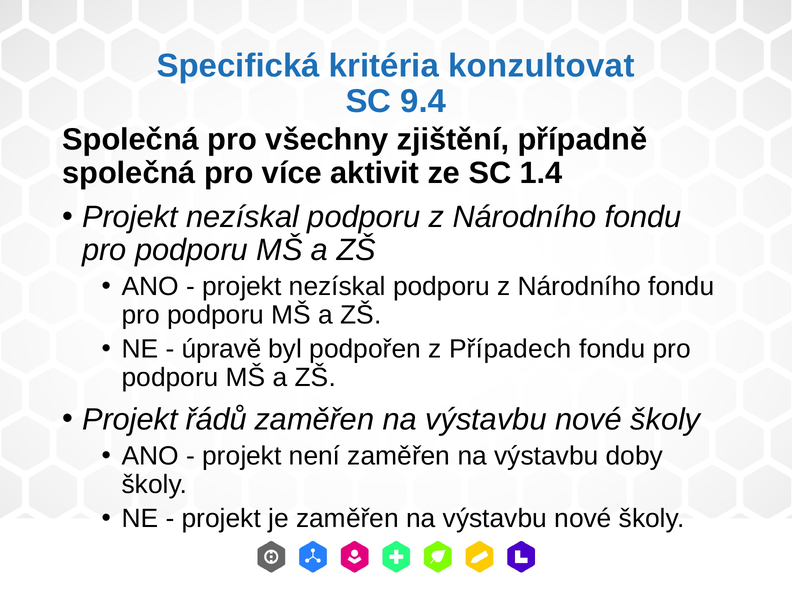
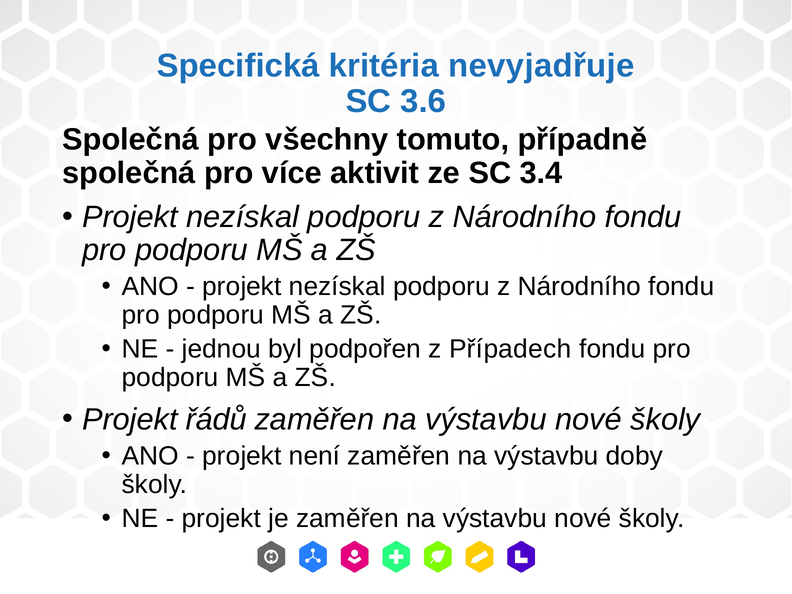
konzultovat: konzultovat -> nevyjadřuje
9.4: 9.4 -> 3.6
zjištění: zjištění -> tomuto
1.4: 1.4 -> 3.4
úpravě: úpravě -> jednou
